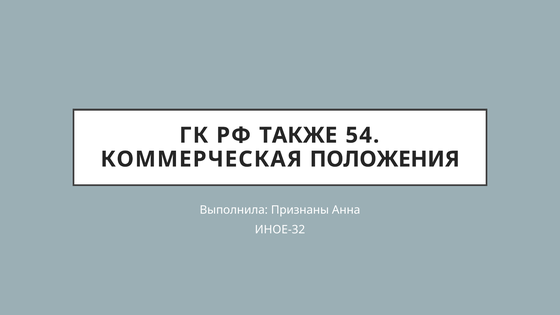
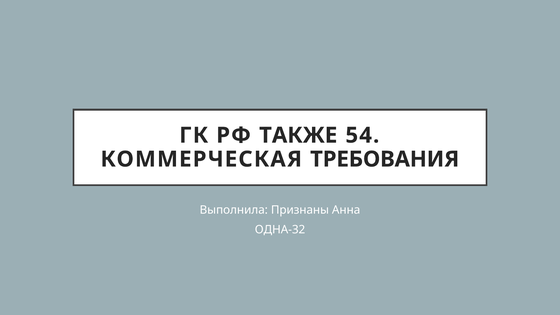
ПОЛОЖЕНИЯ: ПОЛОЖЕНИЯ -> ТРЕБОВАНИЯ
ИНОЕ-32: ИНОЕ-32 -> ОДНА-32
